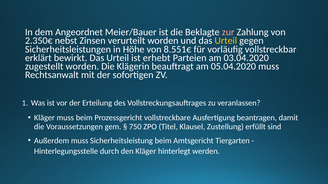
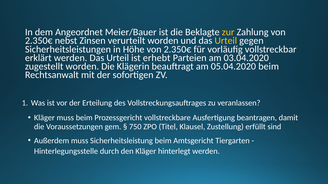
zur colour: pink -> yellow
Höhe von 8.551€: 8.551€ -> 2.350€
erklärt bewirkt: bewirkt -> werden
05.04.2020 muss: muss -> beim
